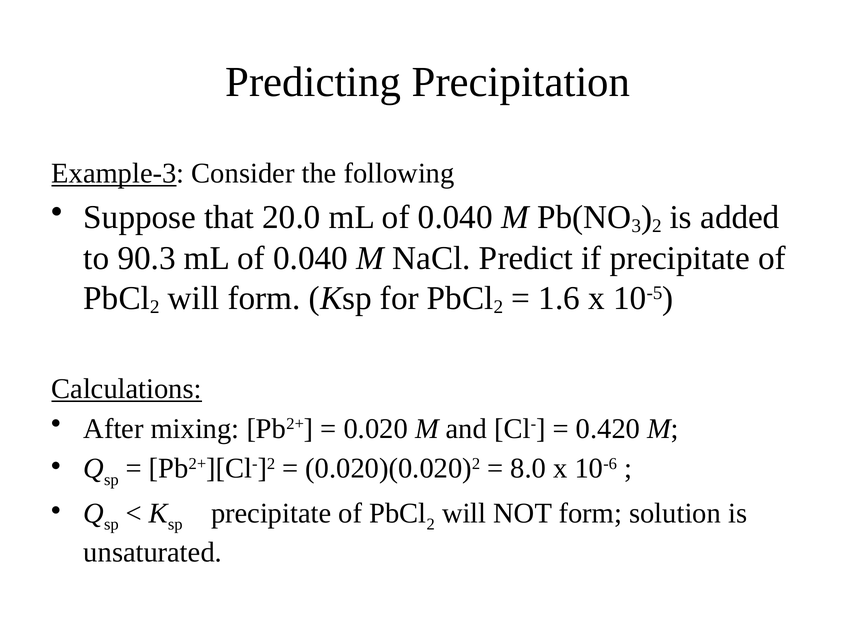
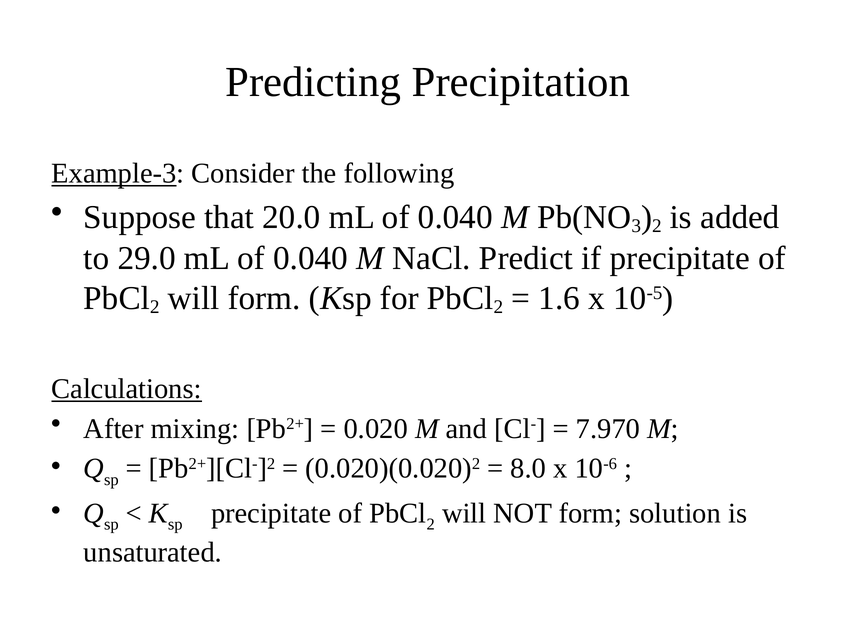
90.3: 90.3 -> 29.0
0.420: 0.420 -> 7.970
